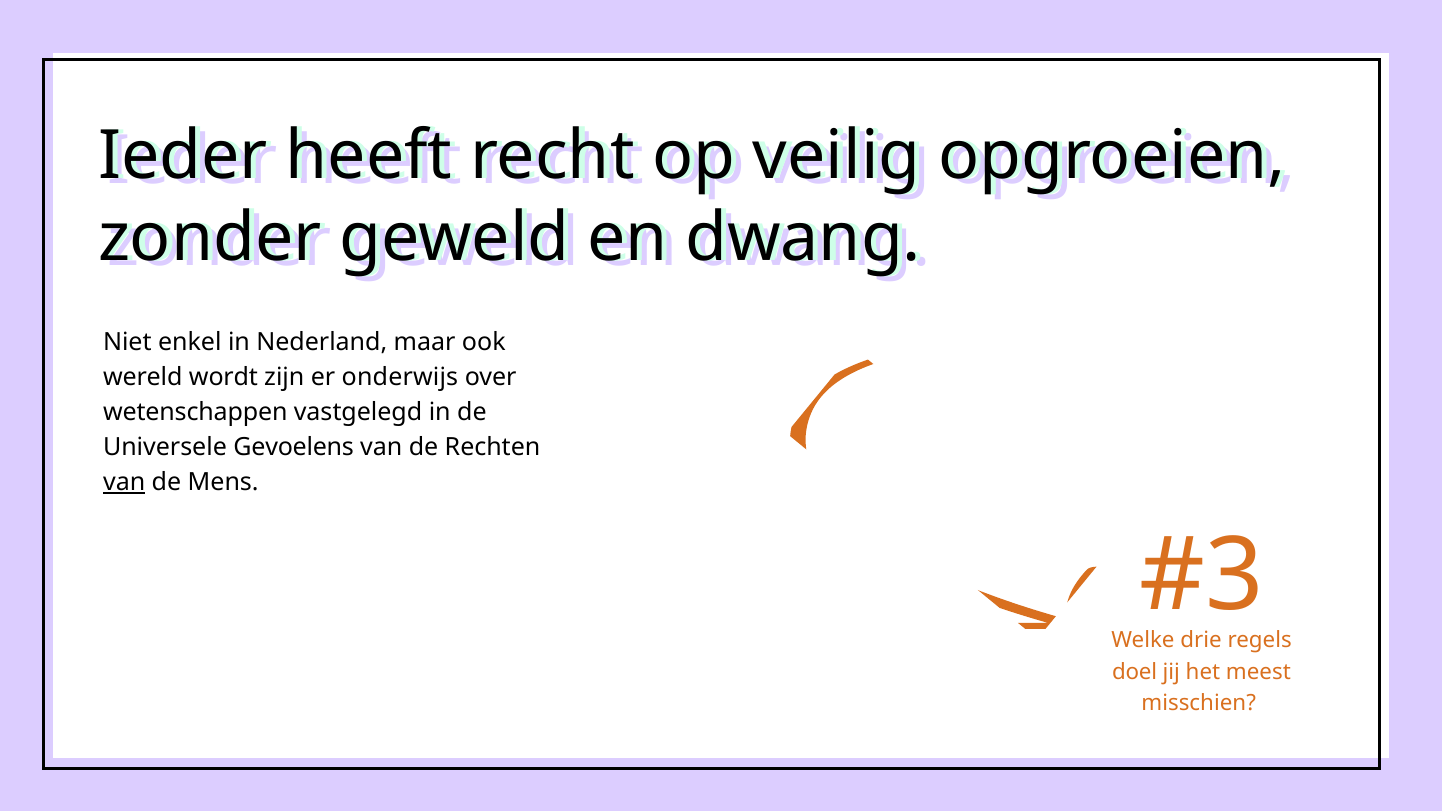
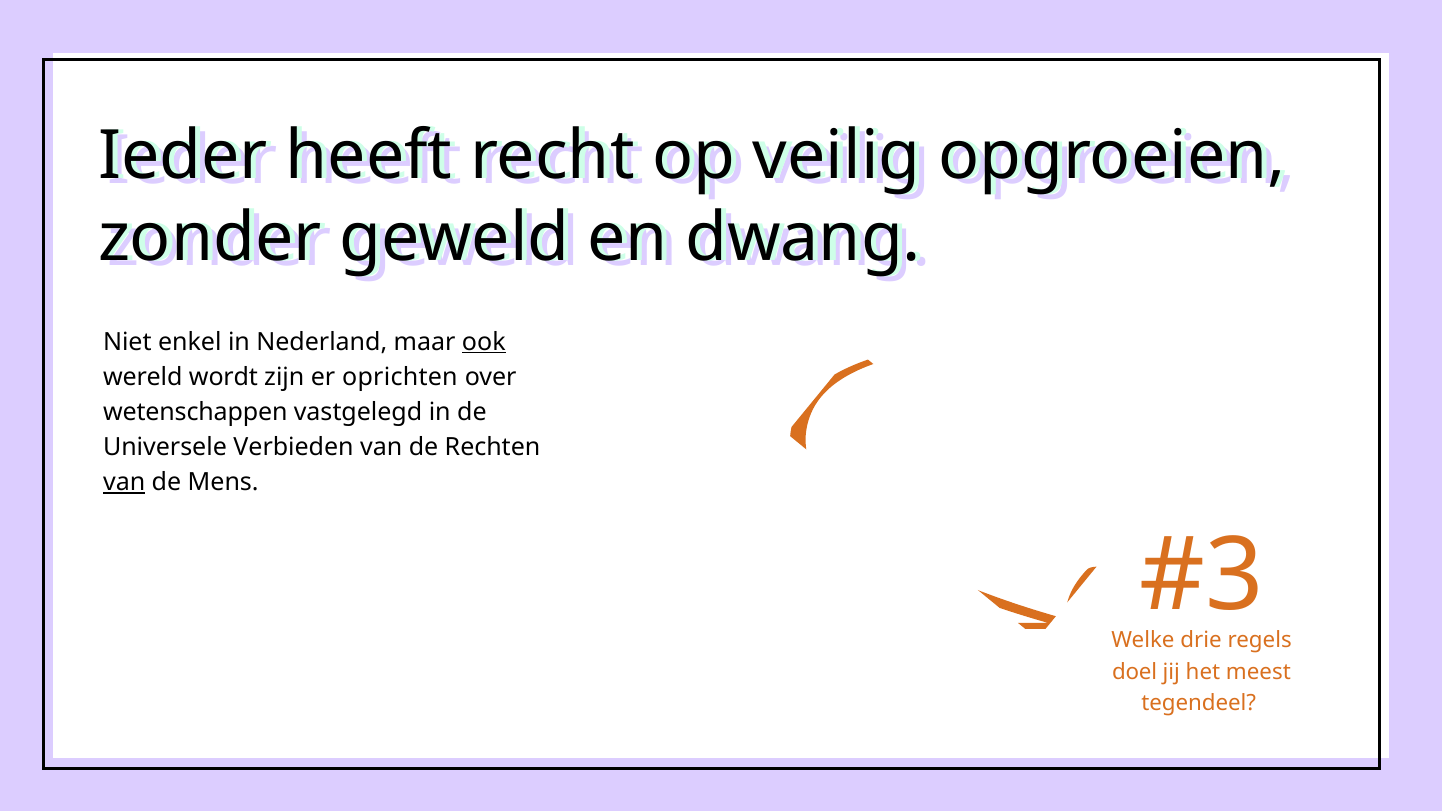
ook underline: none -> present
onderwijs: onderwijs -> oprichten
Gevoelens: Gevoelens -> Verbieden
misschien: misschien -> tegendeel
